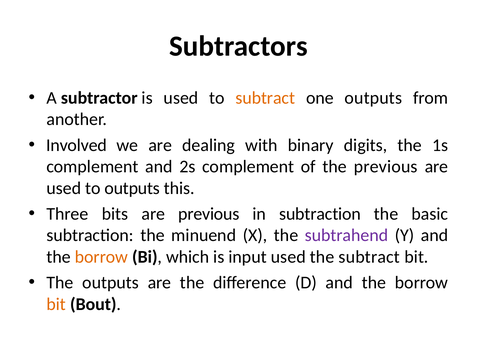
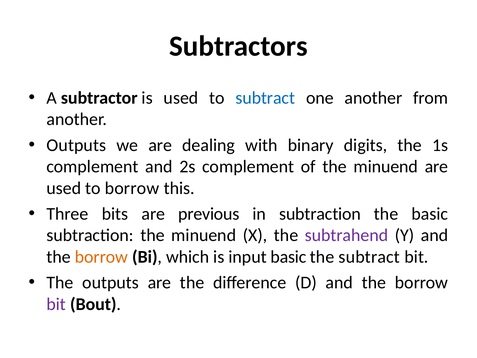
subtract at (265, 98) colour: orange -> blue
one outputs: outputs -> another
Involved at (77, 145): Involved -> Outputs
of the previous: previous -> minuend
to outputs: outputs -> borrow
input used: used -> basic
bit at (56, 304) colour: orange -> purple
